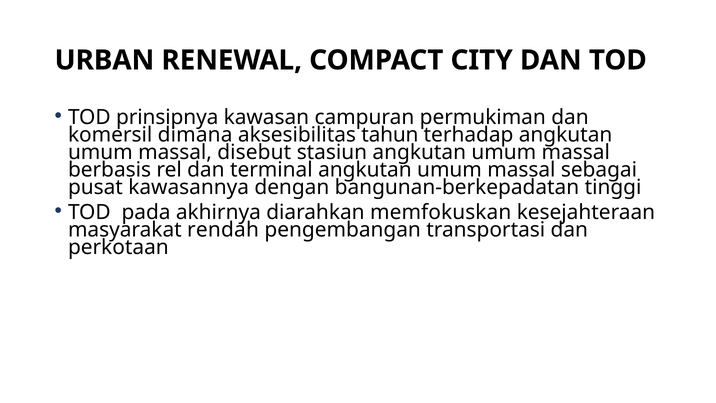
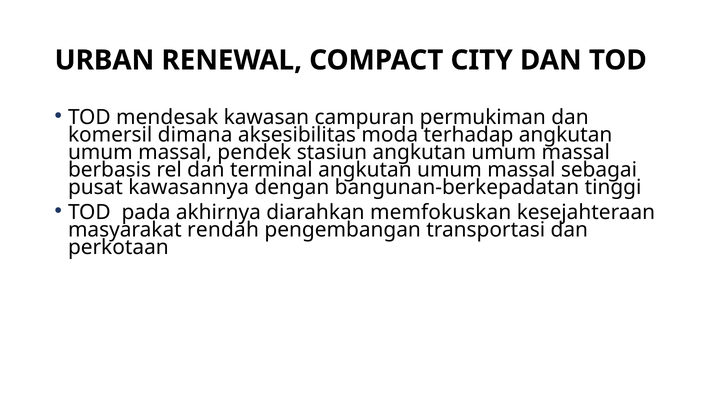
prinsipnya: prinsipnya -> mendesak
tahun: tahun -> moda
disebut: disebut -> pendek
